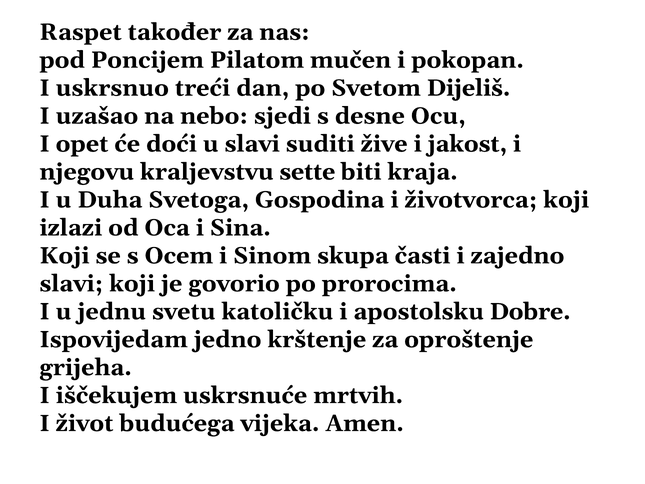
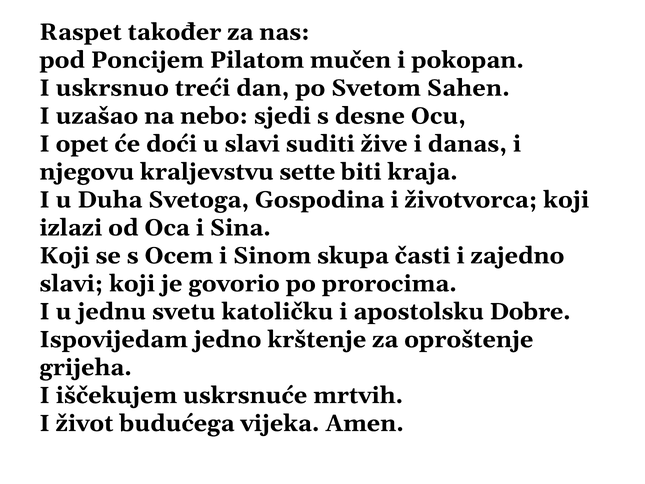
Dijeliš: Dijeliš -> Sahen
jakost: jakost -> danas
